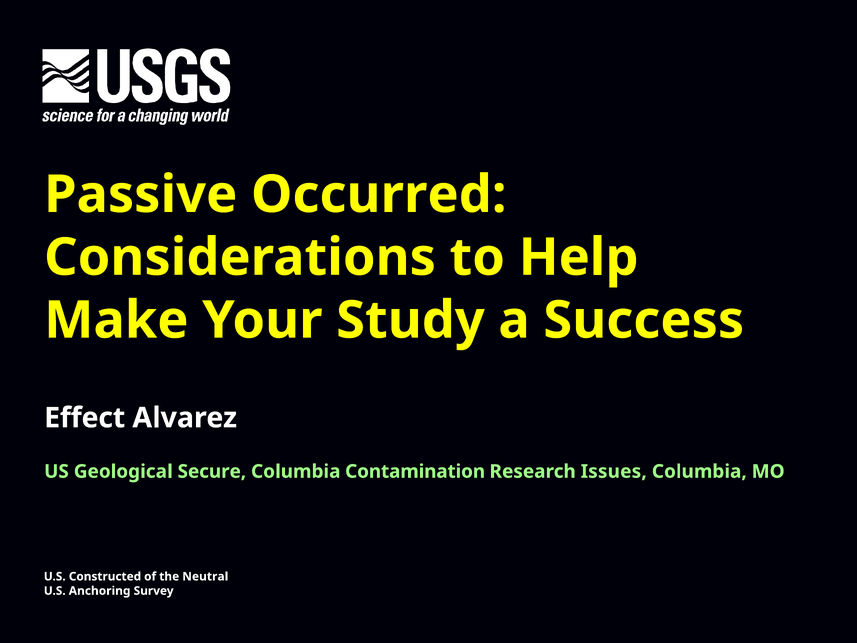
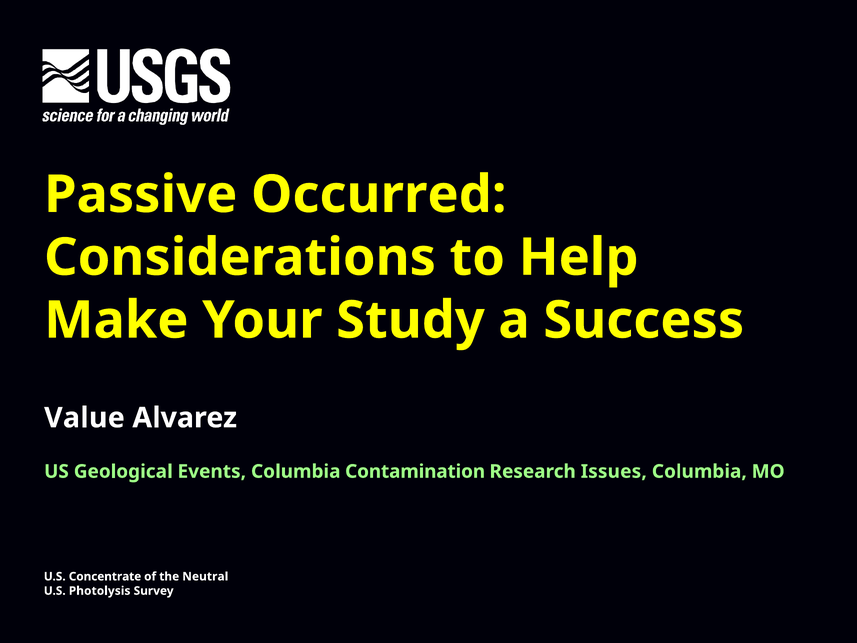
Effect: Effect -> Value
Secure: Secure -> Events
Constructed: Constructed -> Concentrate
Anchoring: Anchoring -> Photolysis
